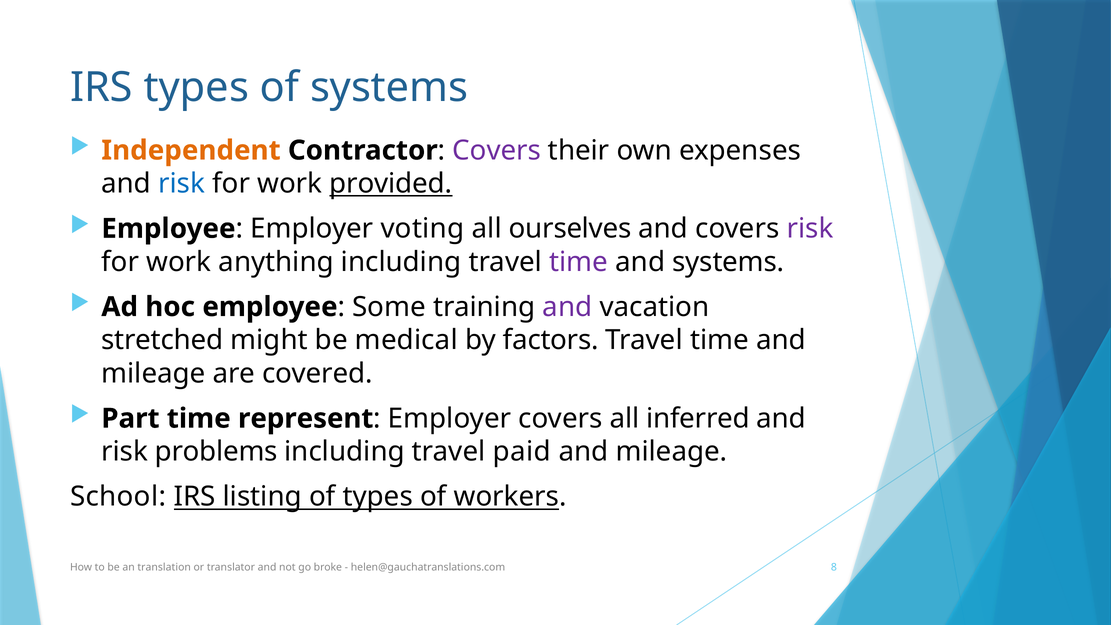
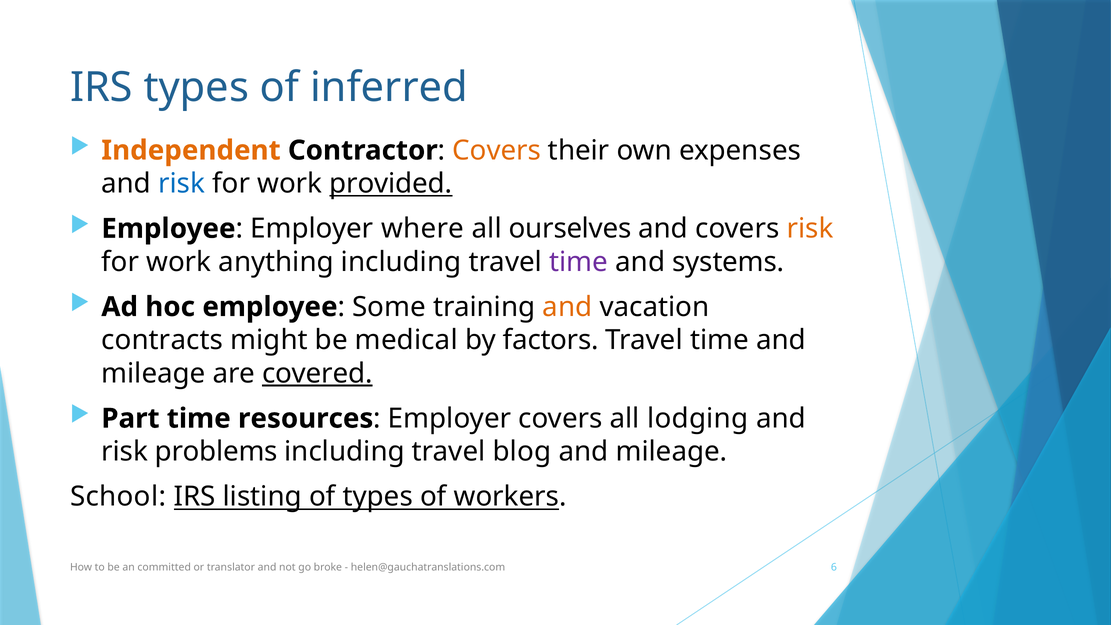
of systems: systems -> inferred
Covers at (497, 150) colour: purple -> orange
voting: voting -> where
risk at (810, 229) colour: purple -> orange
and at (567, 307) colour: purple -> orange
stretched: stretched -> contracts
covered underline: none -> present
represent: represent -> resources
inferred: inferred -> lodging
paid: paid -> blog
translation: translation -> committed
8: 8 -> 6
